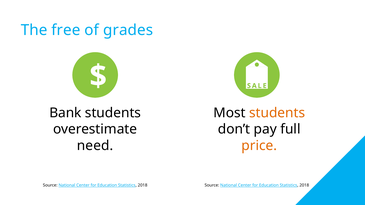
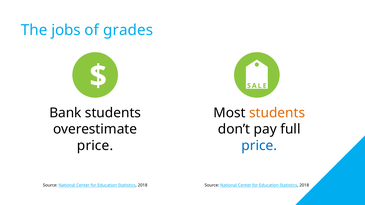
free: free -> jobs
need at (95, 146): need -> price
price at (259, 146) colour: orange -> blue
